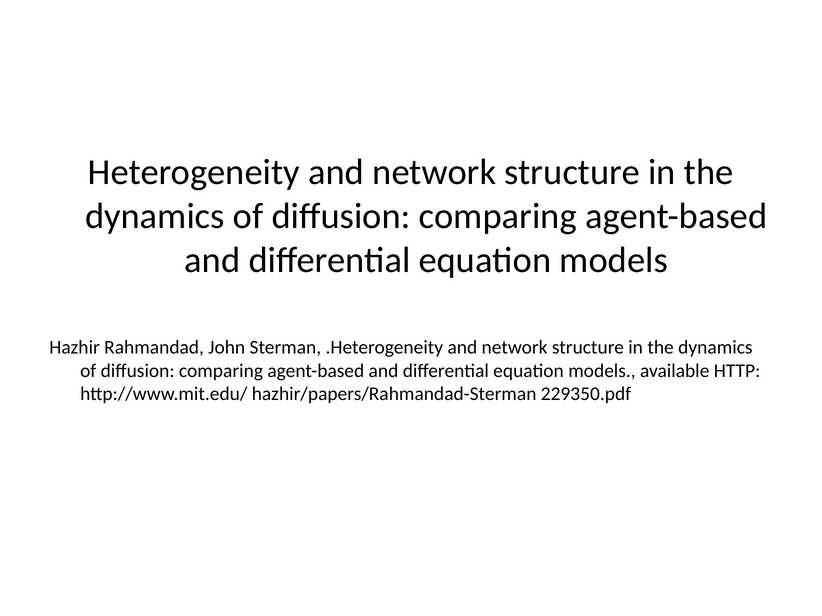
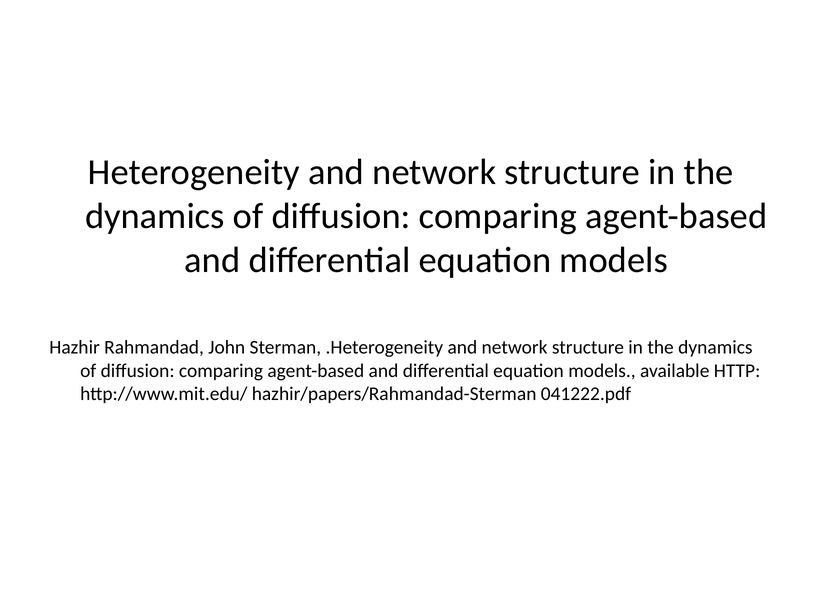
229350.pdf: 229350.pdf -> 041222.pdf
